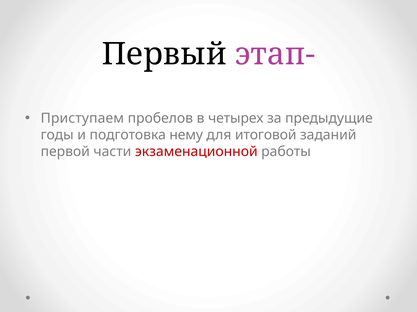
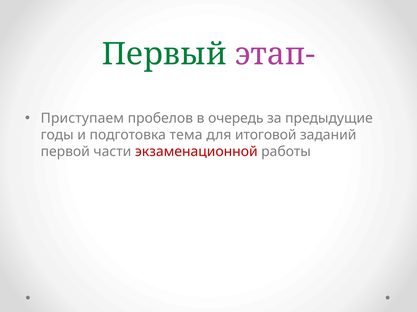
Первый colour: black -> green
четырех: четырех -> очередь
нему: нему -> тема
